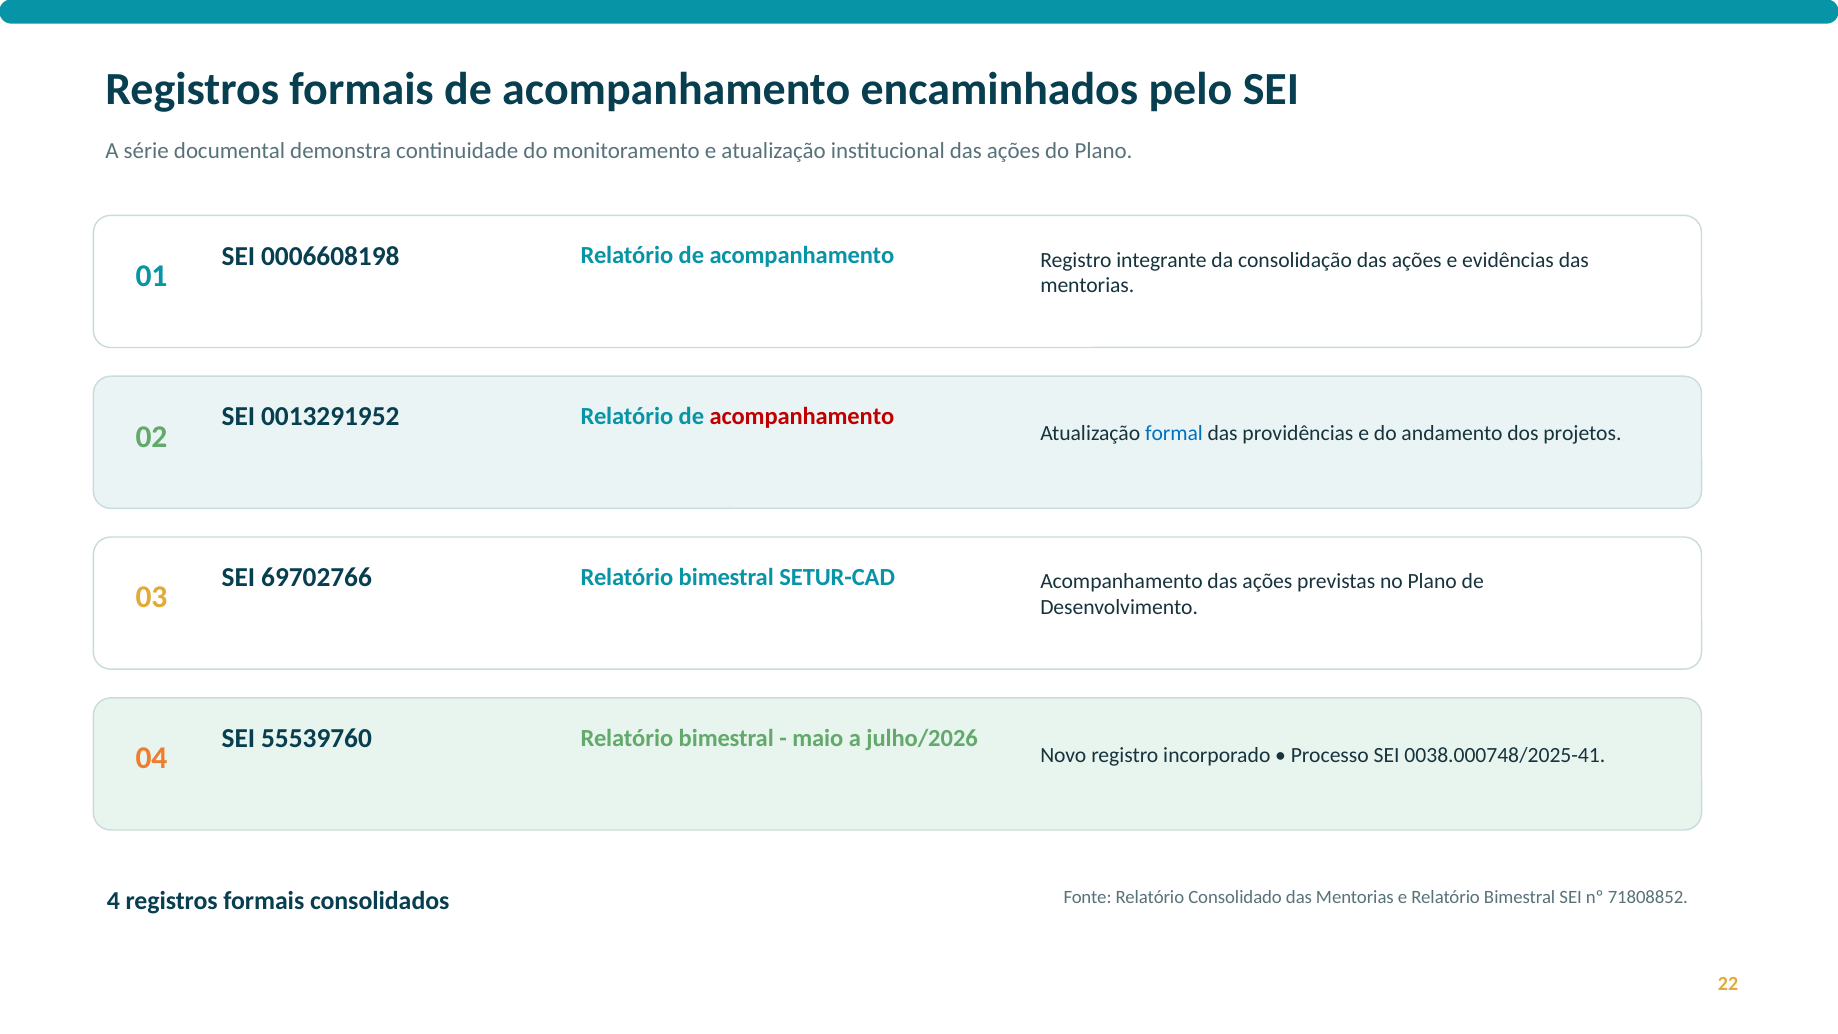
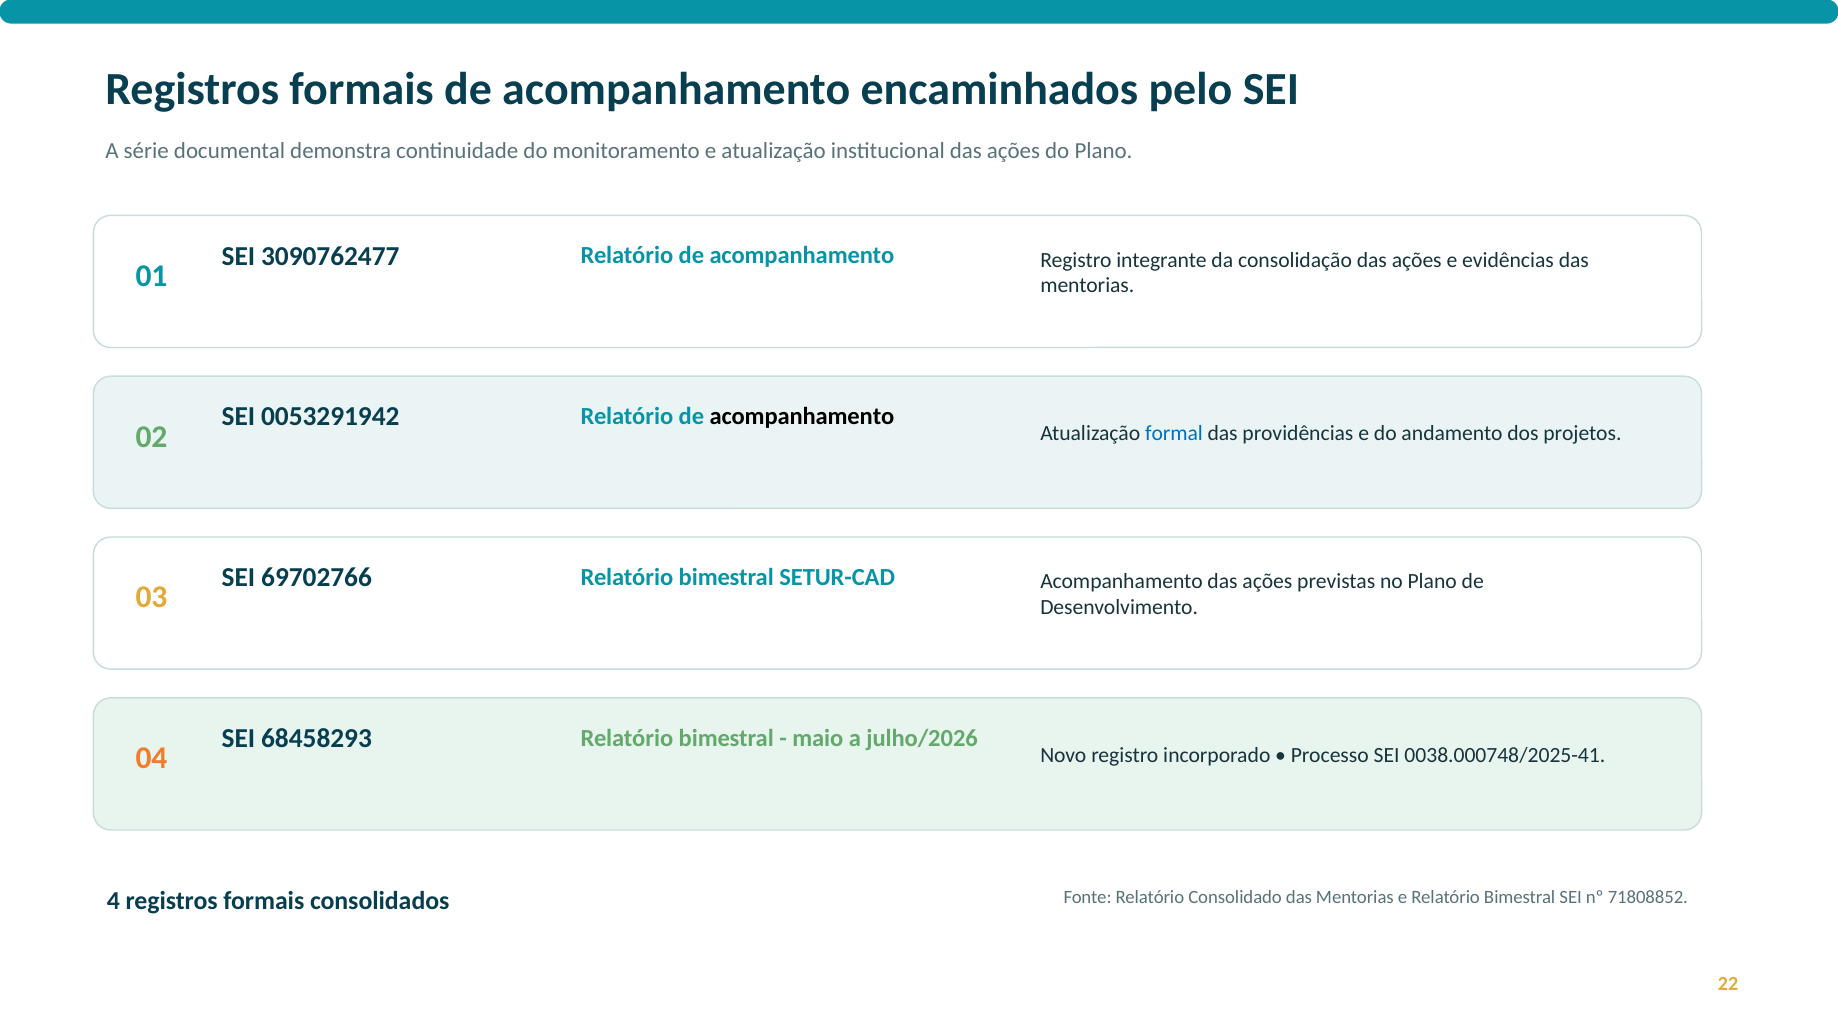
0006608198: 0006608198 -> 3090762477
0013291952: 0013291952 -> 0053291942
acompanhamento at (802, 417) colour: red -> black
55539760: 55539760 -> 68458293
